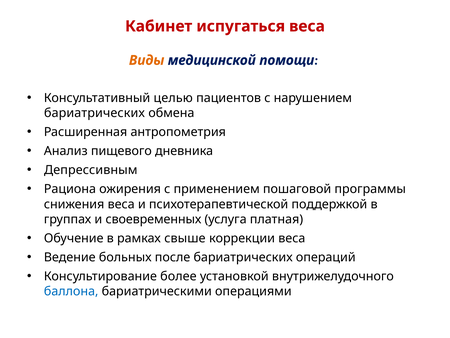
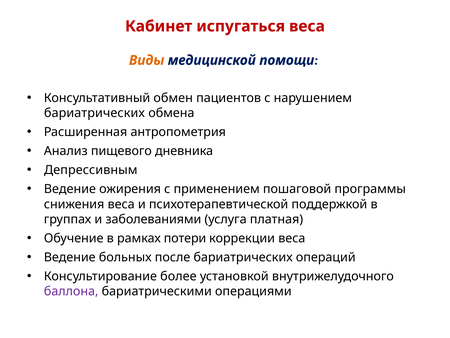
целью: целью -> обмен
Рациона at (70, 189): Рациона -> Ведение
своевременных: своевременных -> заболеваниями
свыше: свыше -> потери
баллона colour: blue -> purple
